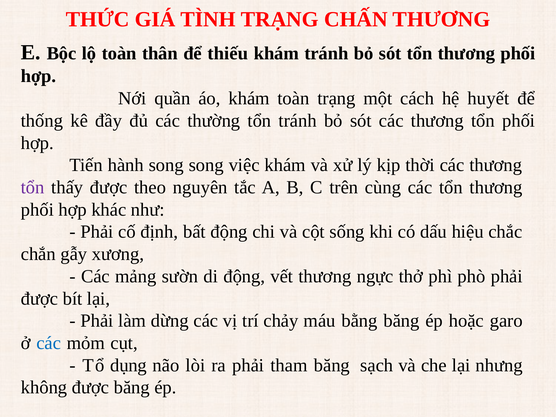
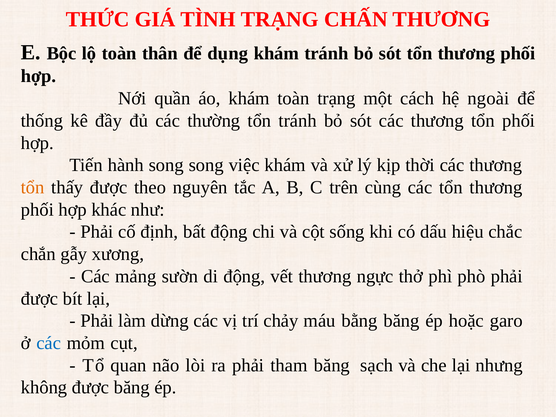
thiếu: thiếu -> dụng
huyết: huyết -> ngoài
tổn at (33, 187) colour: purple -> orange
dụng: dụng -> quan
